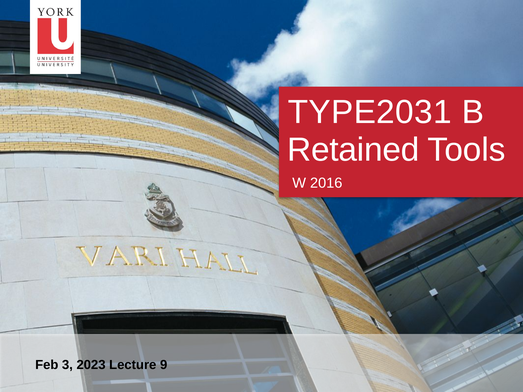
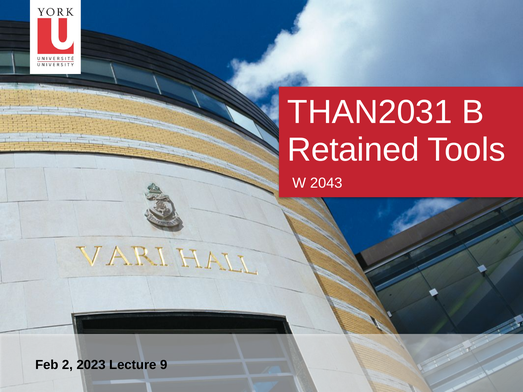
TYPE2031: TYPE2031 -> THAN2031
2016: 2016 -> 2043
3: 3 -> 2
